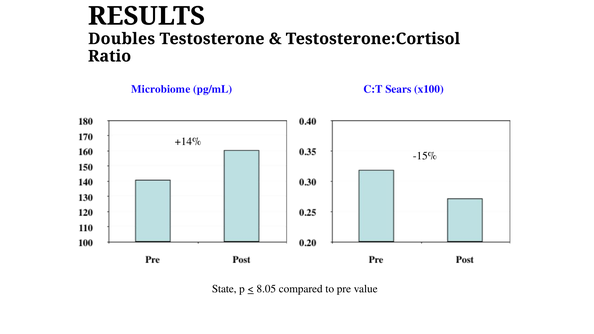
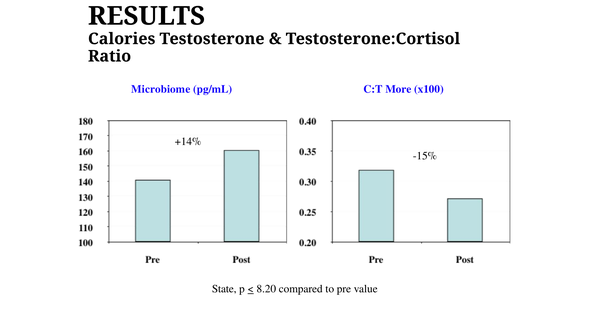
Doubles: Doubles -> Calories
Sears: Sears -> More
8.05: 8.05 -> 8.20
